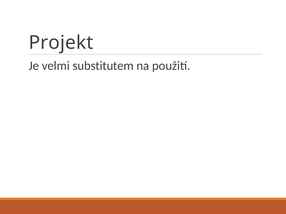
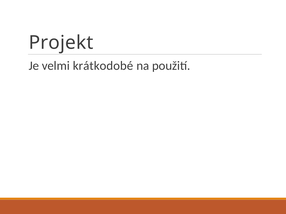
substitutem: substitutem -> krátkodobé
